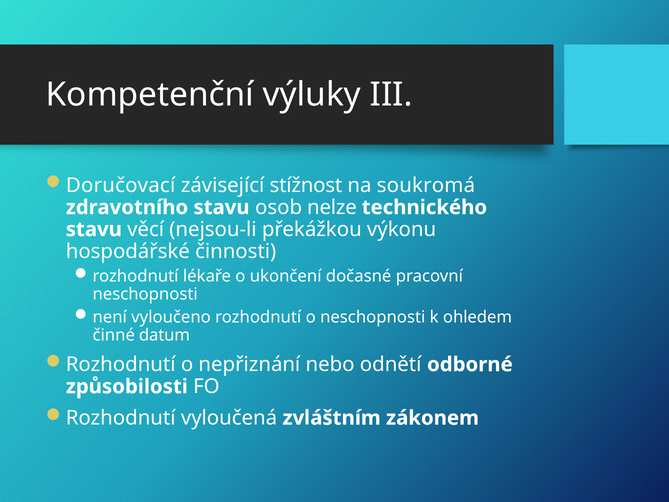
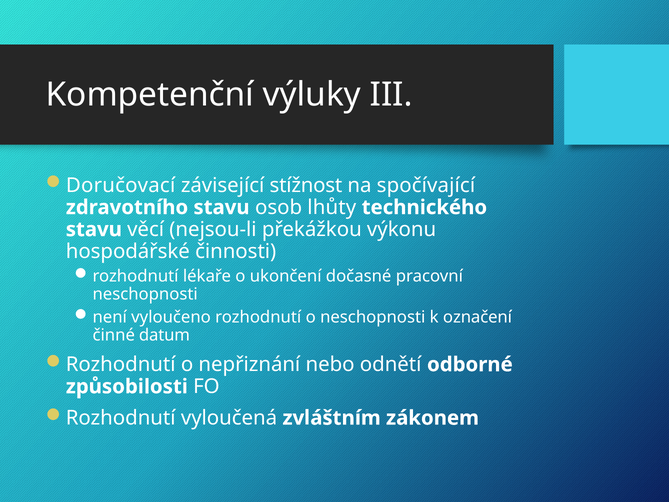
soukromá: soukromá -> spočívající
nelze: nelze -> lhůty
ohledem: ohledem -> označení
